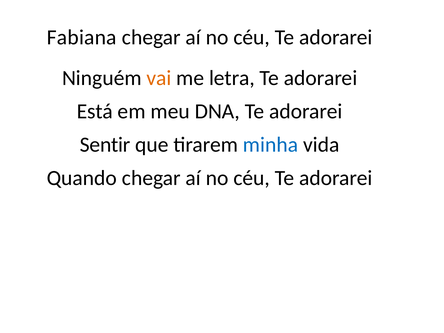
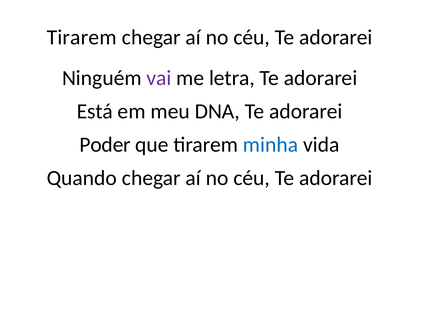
Fabiana at (82, 37): Fabiana -> Tirarem
vai colour: orange -> purple
Sentir: Sentir -> Poder
